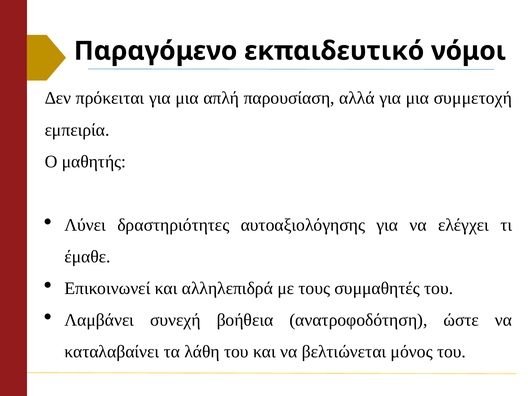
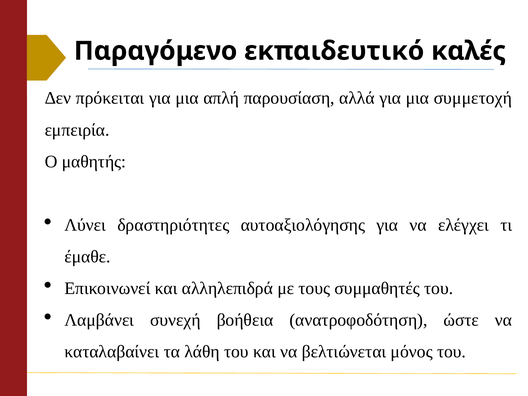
νόμοι: νόμοι -> καλές
